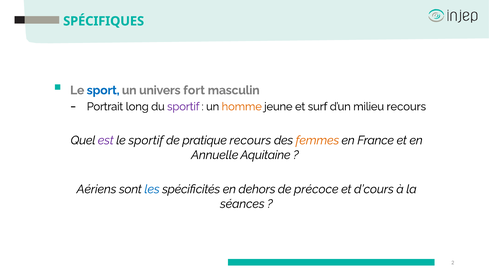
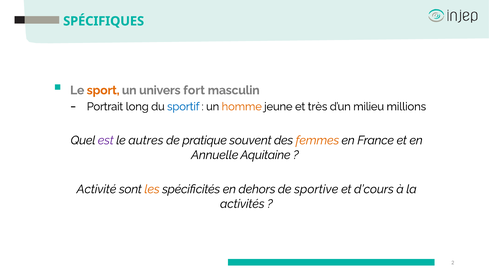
sport colour: blue -> orange
sportif at (183, 107) colour: purple -> blue
surf: surf -> très
milieu recours: recours -> millions
le sportif: sportif -> autres
pratique recours: recours -> souvent
Aériens: Aériens -> Activité
les colour: blue -> orange
précoce: précoce -> sportive
séances: séances -> activités
